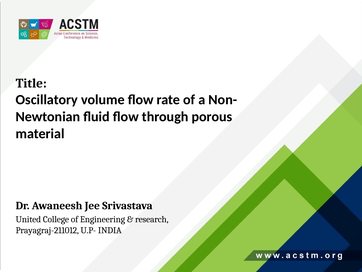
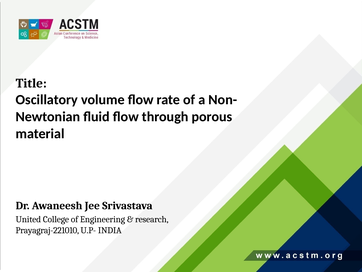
Prayagraj-211012: Prayagraj-211012 -> Prayagraj-221010
